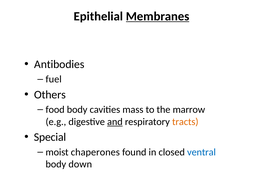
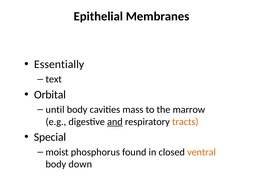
Membranes underline: present -> none
Antibodies: Antibodies -> Essentially
fuel: fuel -> text
Others: Others -> Orbital
food: food -> until
chaperones: chaperones -> phosphorus
ventral colour: blue -> orange
